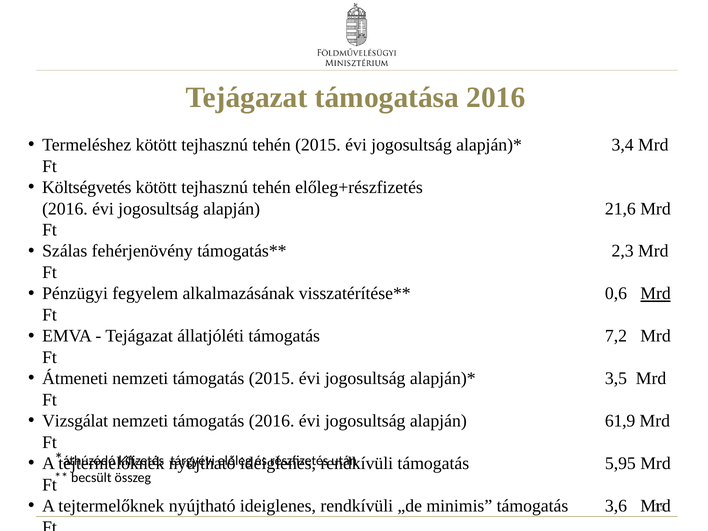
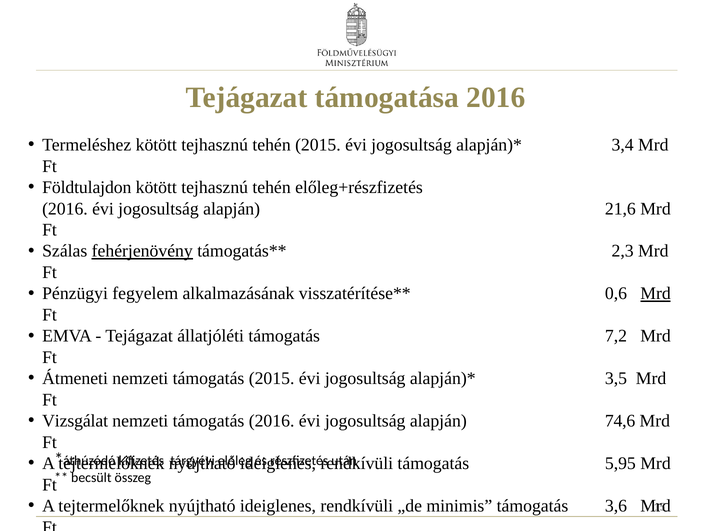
Költségvetés: Költségvetés -> Földtulajdon
fehérjenövény underline: none -> present
61,9: 61,9 -> 74,6
